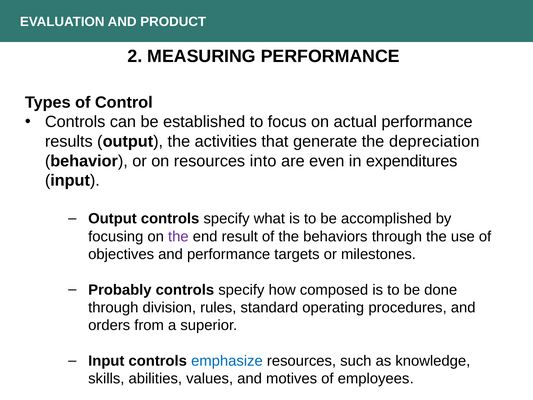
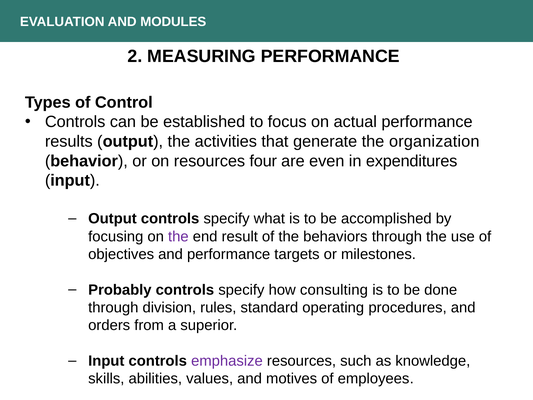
PRODUCT: PRODUCT -> MODULES
depreciation: depreciation -> organization
into: into -> four
composed: composed -> consulting
emphasize colour: blue -> purple
